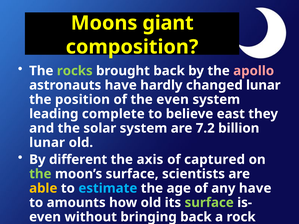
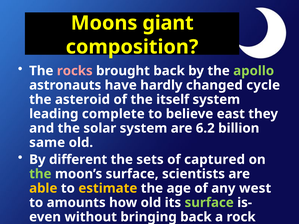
rocks colour: light green -> pink
apollo colour: pink -> light green
changed lunar: lunar -> cycle
position: position -> asteroid
the even: even -> itself
7.2: 7.2 -> 6.2
lunar at (47, 143): lunar -> same
axis: axis -> sets
estimate colour: light blue -> yellow
any have: have -> west
